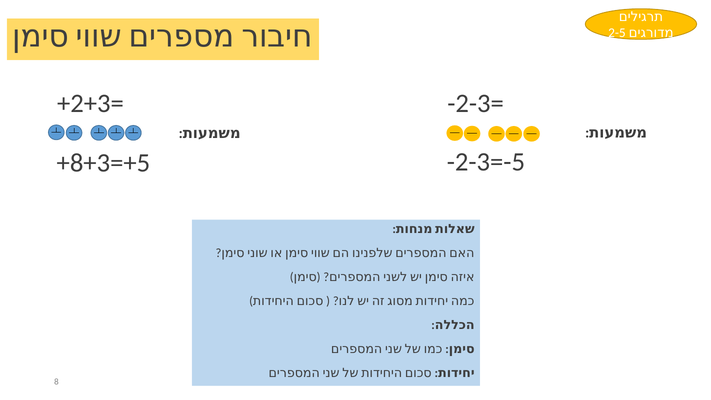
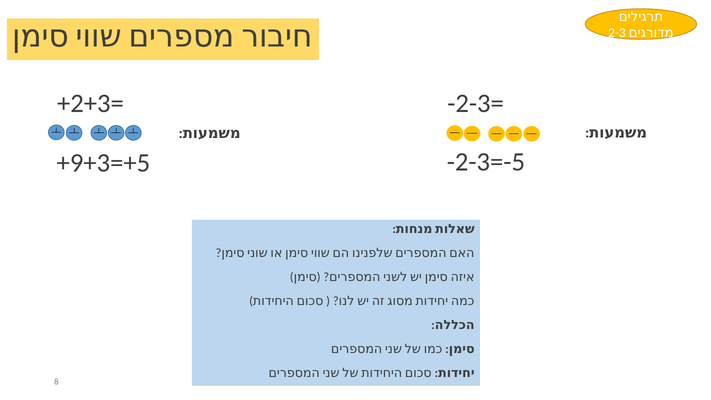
2-5: 2-5 -> 2-3
+8+3=+5: +8+3=+5 -> +9+3=+5
